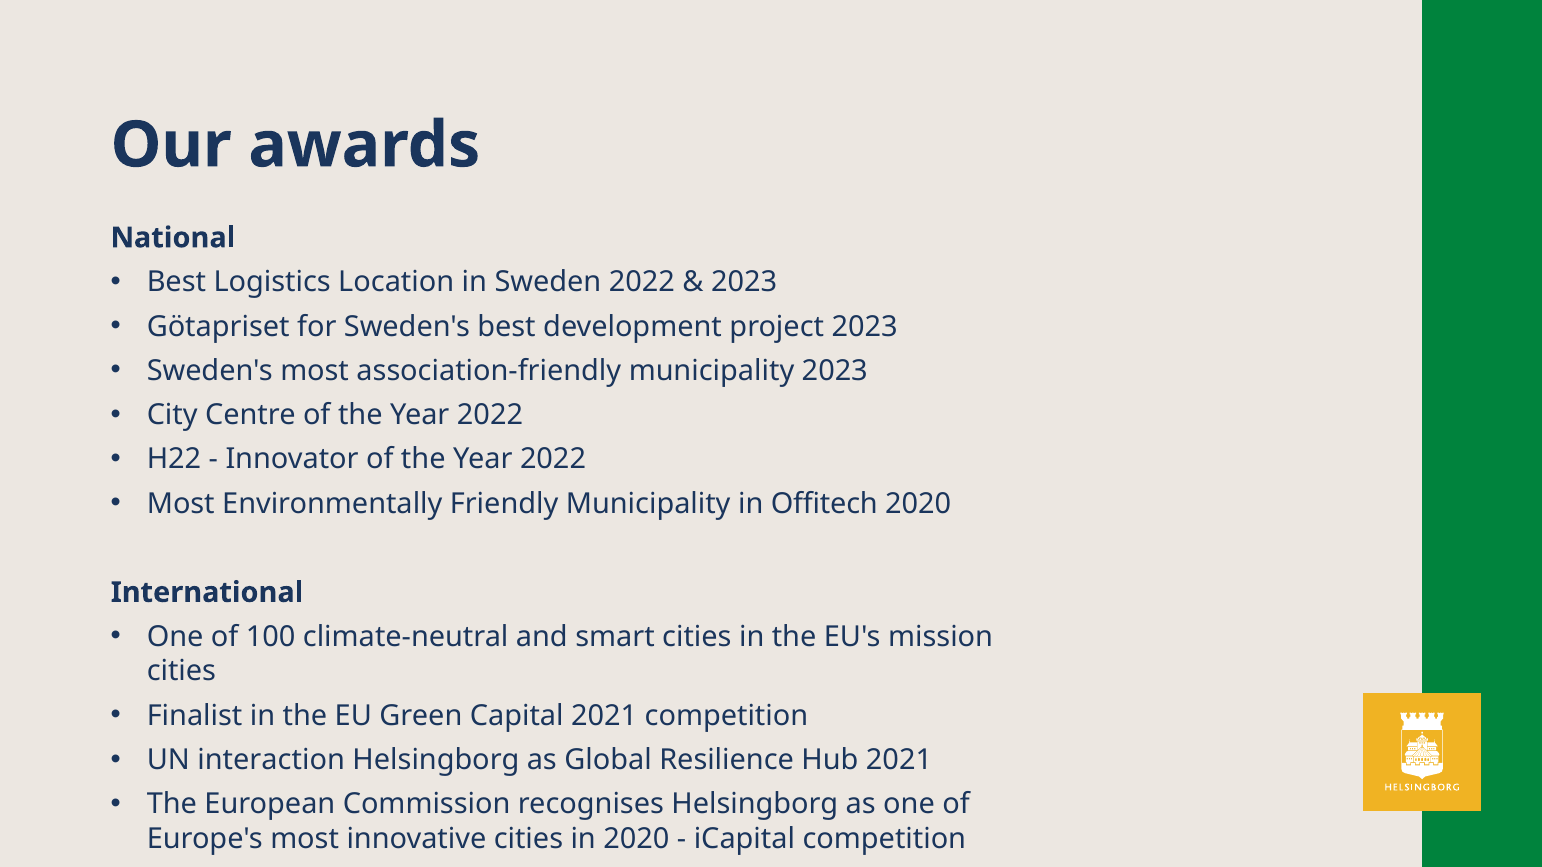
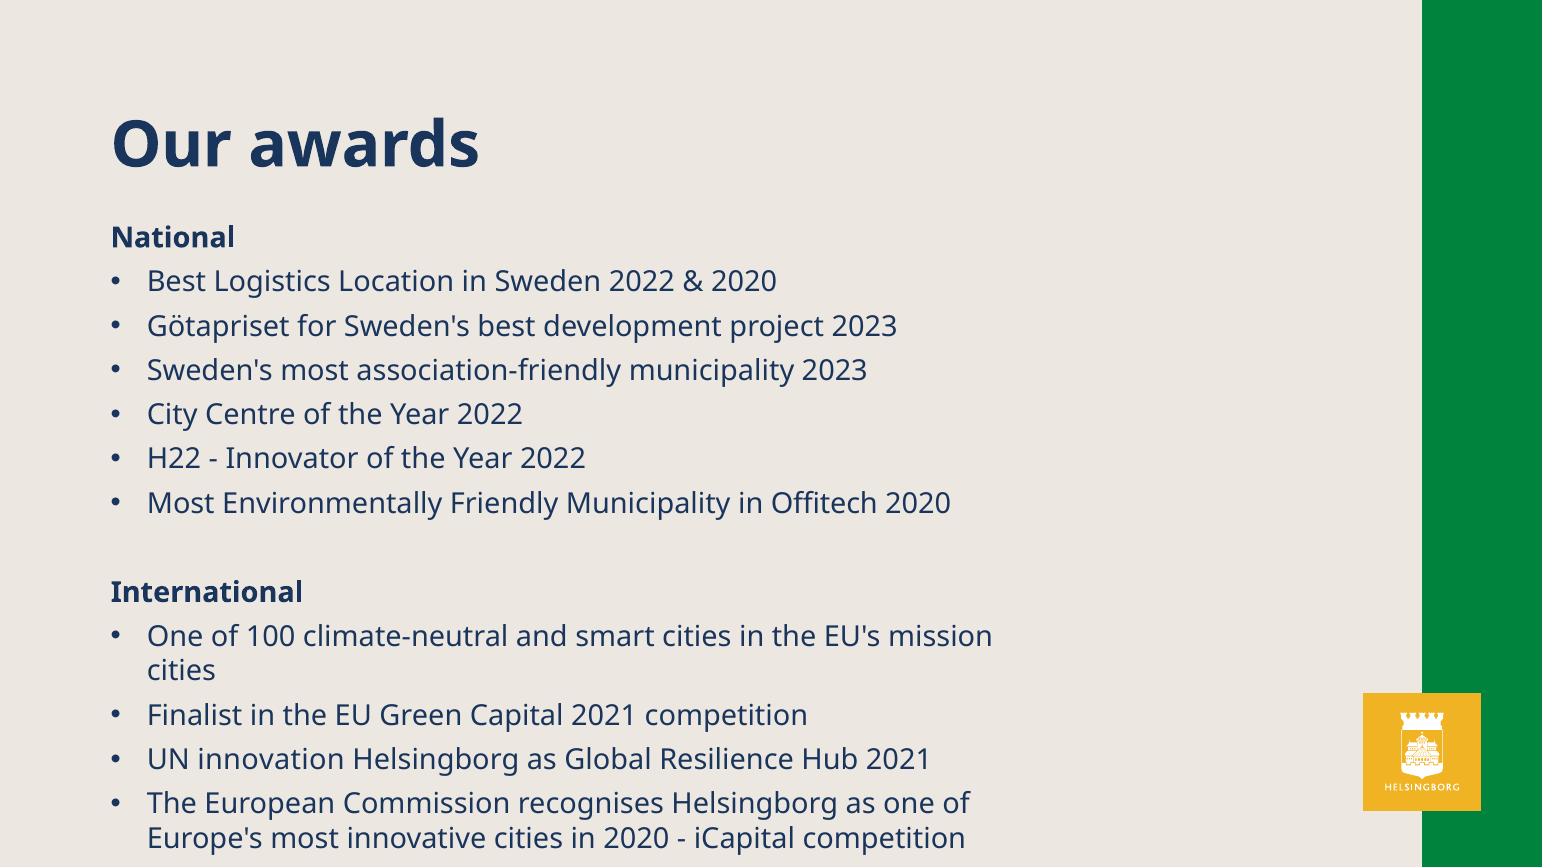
2023 at (744, 282): 2023 -> 2020
interaction: interaction -> innovation
